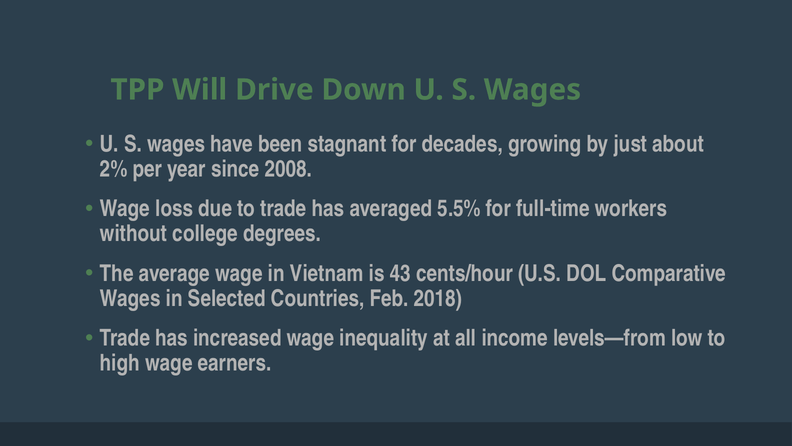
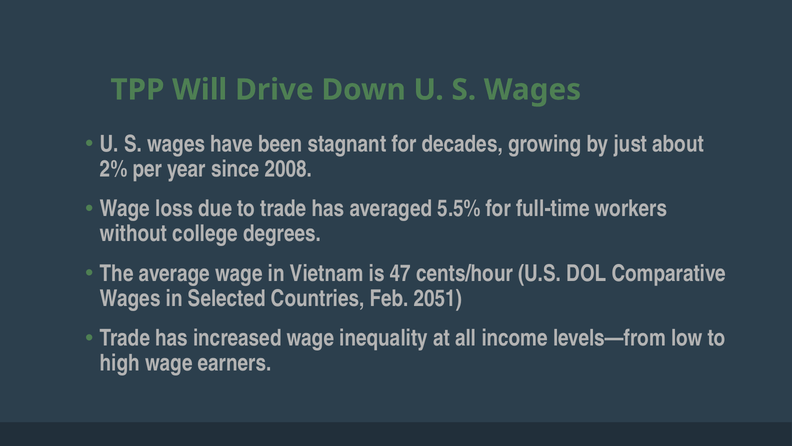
43: 43 -> 47
2018: 2018 -> 2051
